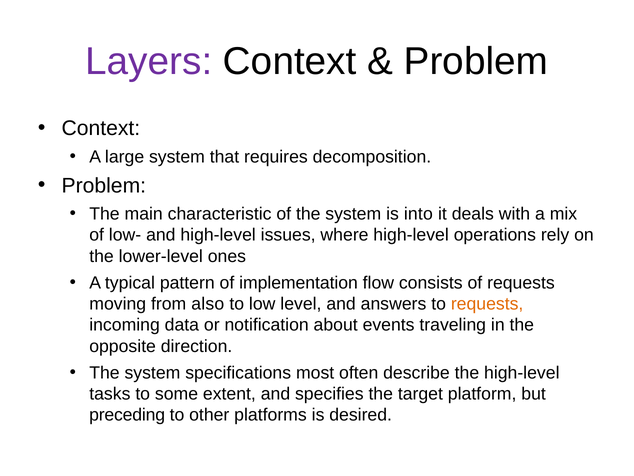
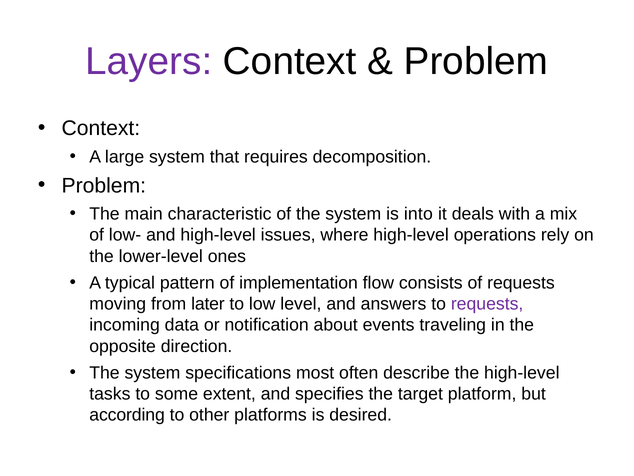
also: also -> later
requests at (487, 304) colour: orange -> purple
preceding: preceding -> according
